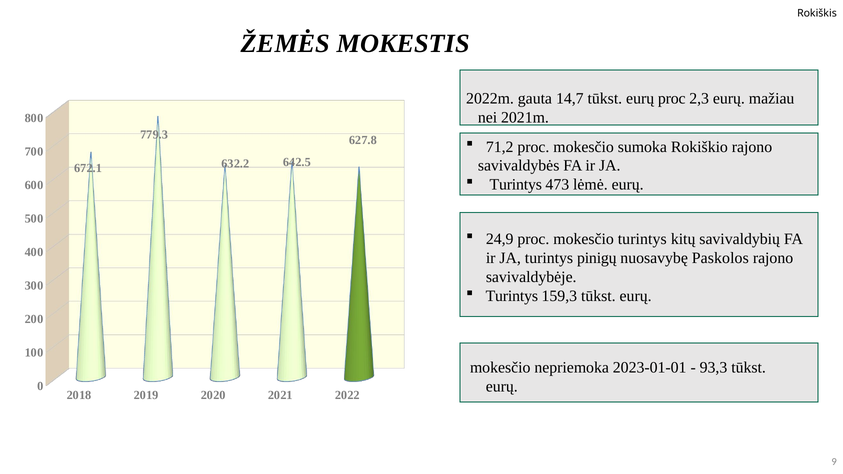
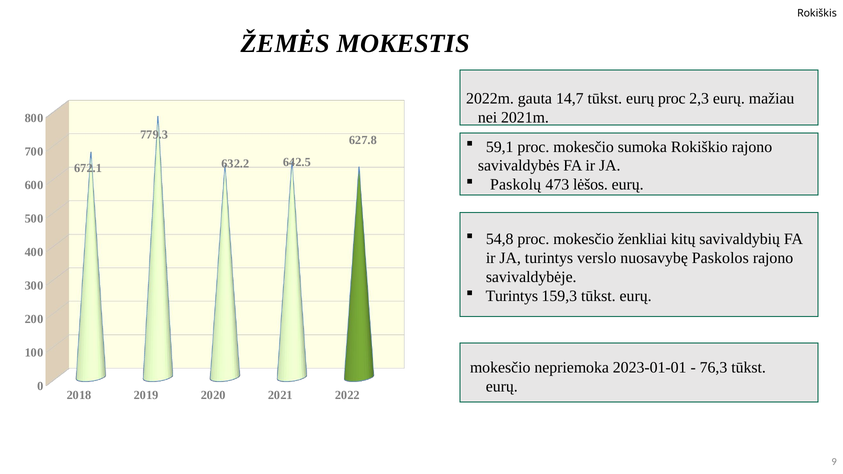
71,2: 71,2 -> 59,1
Turintys at (516, 185): Turintys -> Paskolų
lėmė: lėmė -> lėšos
24,9: 24,9 -> 54,8
mokesčio turintys: turintys -> ženkliai
pinigų: pinigų -> verslo
93,3: 93,3 -> 76,3
